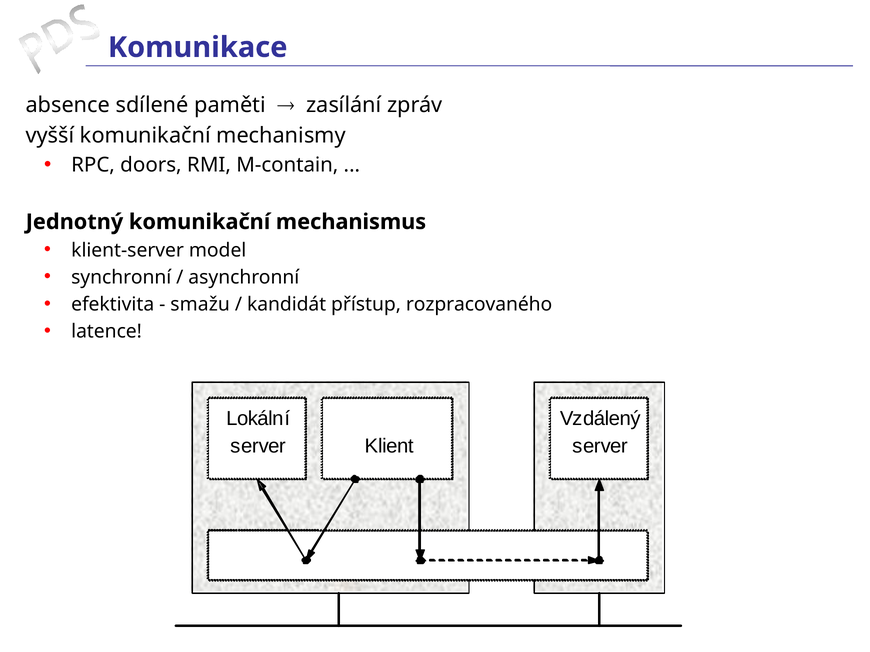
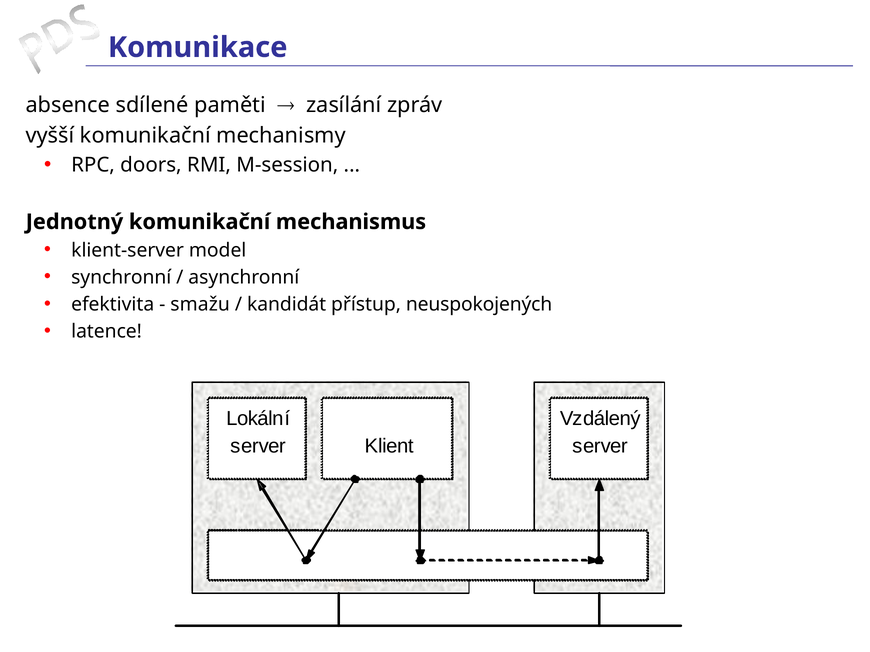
M-contain: M-contain -> M-session
rozpracovaného: rozpracovaného -> neuspokojených
